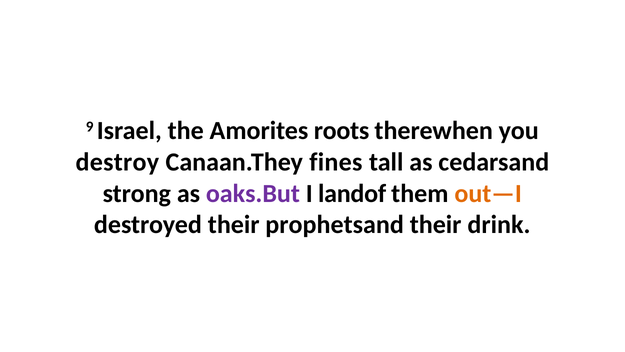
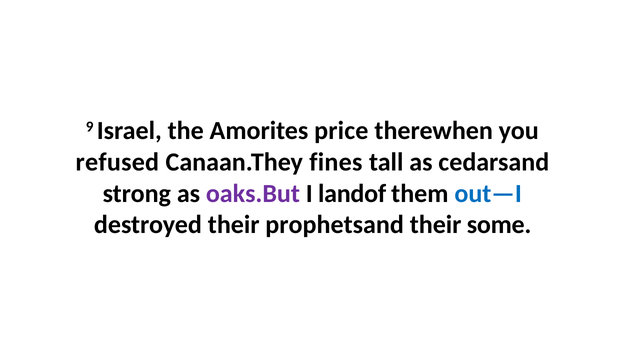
roots: roots -> price
destroy: destroy -> refused
out—I colour: orange -> blue
drink: drink -> some
